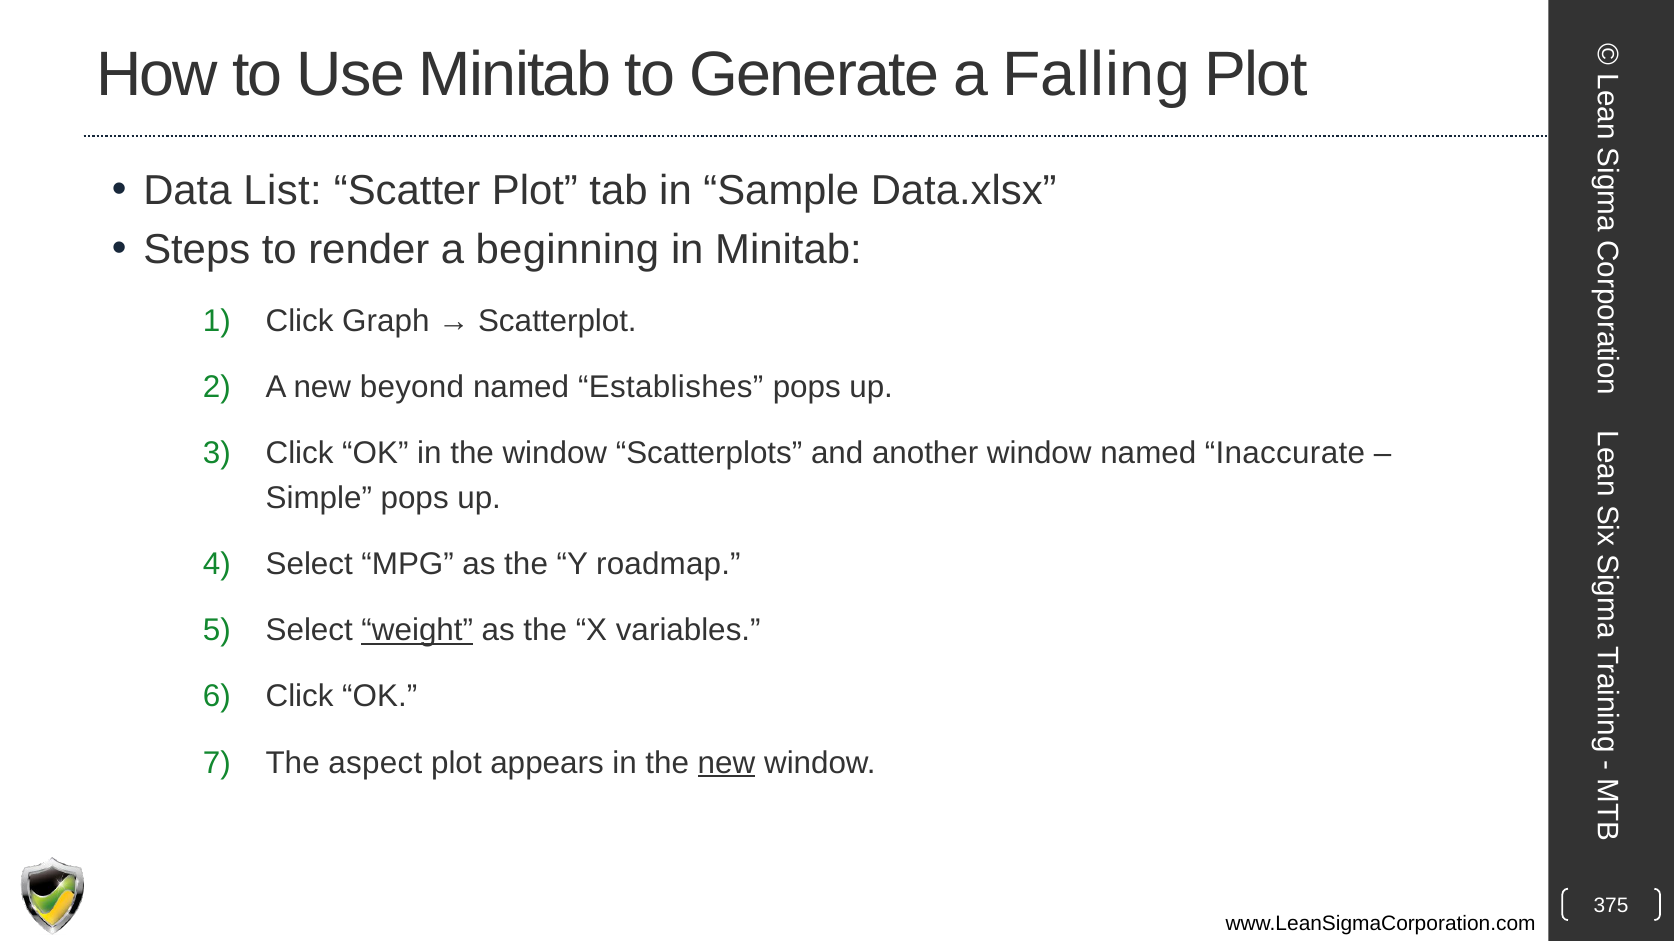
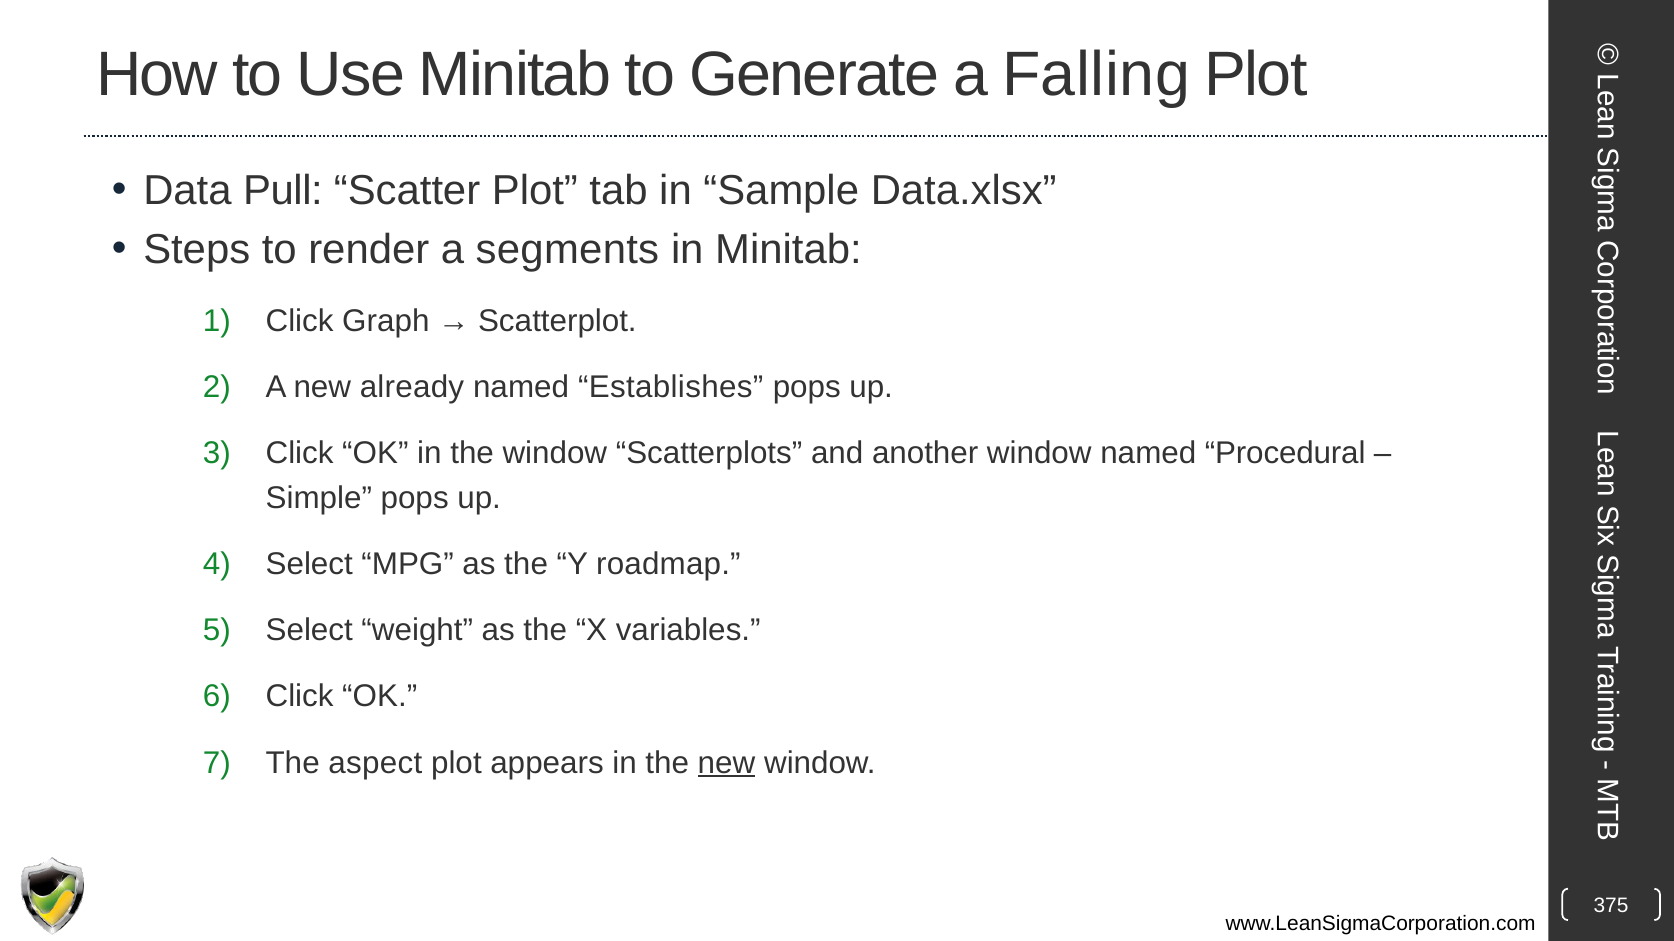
List: List -> Pull
beginning: beginning -> segments
beyond: beyond -> already
Inaccurate: Inaccurate -> Procedural
weight underline: present -> none
